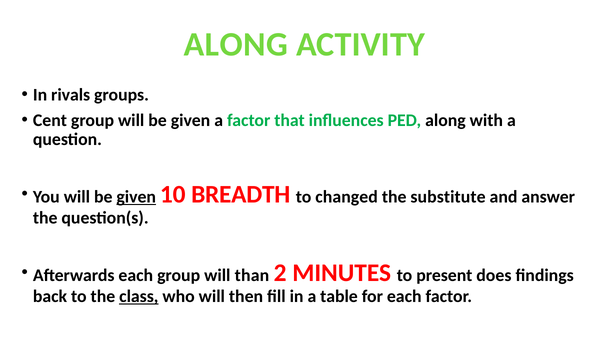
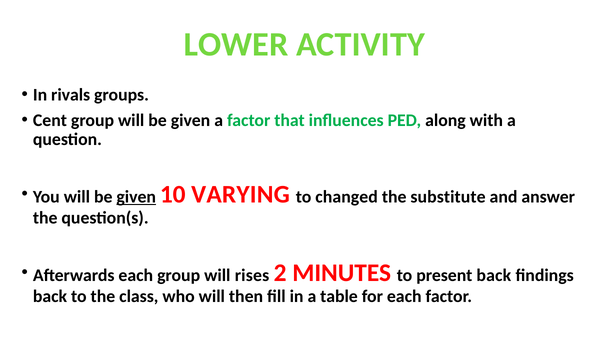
ALONG at (236, 44): ALONG -> LOWER
BREADTH: BREADTH -> VARYING
than: than -> rises
present does: does -> back
class underline: present -> none
